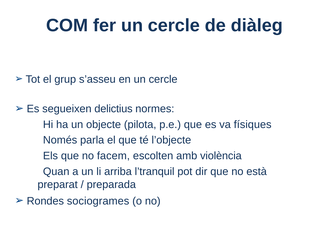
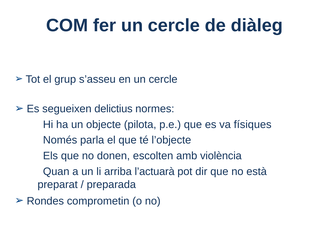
facem: facem -> donen
l’tranquil: l’tranquil -> l’actuarà
sociogrames: sociogrames -> comprometin
